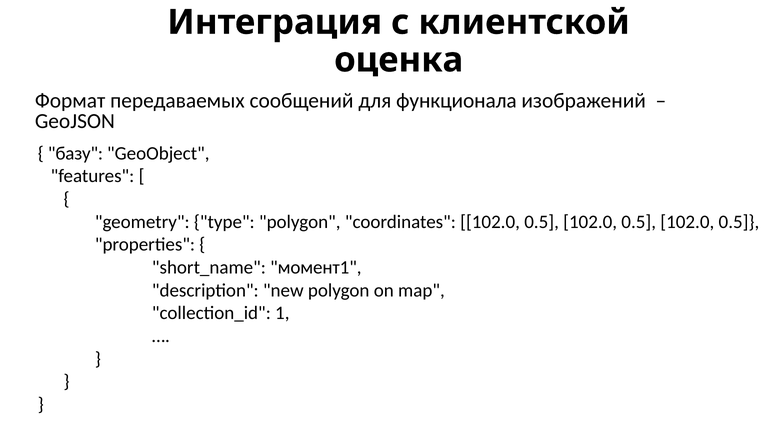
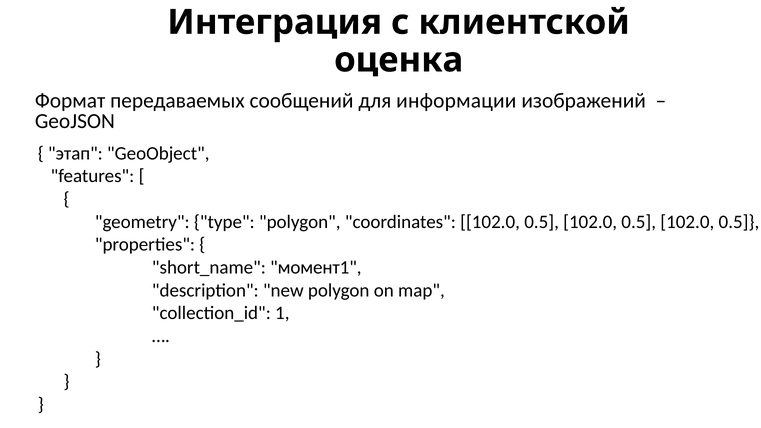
функционала: функционала -> информации
базу: базу -> этап
